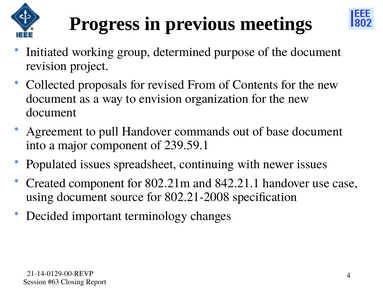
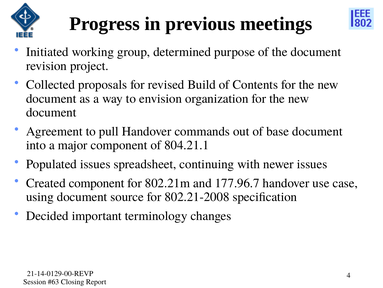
From: From -> Build
239.59.1: 239.59.1 -> 804.21.1
842.21.1: 842.21.1 -> 177.96.7
